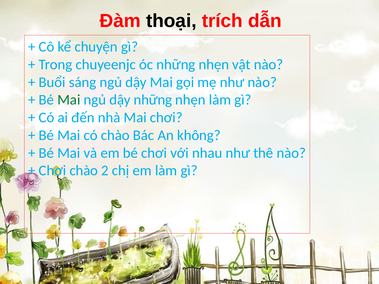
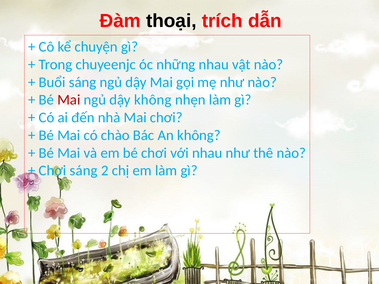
óc những nhẹn: nhẹn -> nhau
Mai at (69, 100) colour: green -> red
dậy những: những -> không
Chơi chào: chào -> sáng
